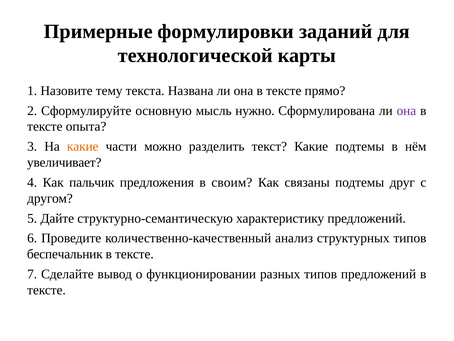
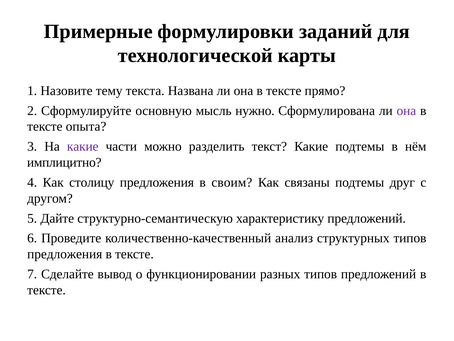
какие at (83, 146) colour: orange -> purple
увеличивает: увеличивает -> имплицитно
пальчик: пальчик -> столицу
беспечальник at (65, 254): беспечальник -> предложения
